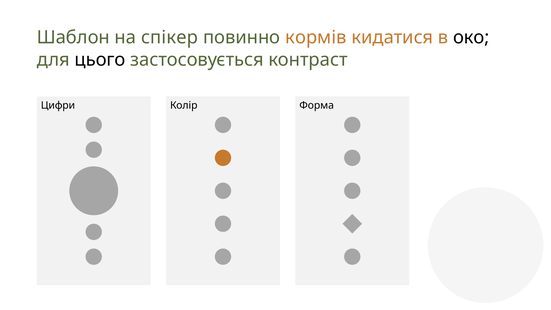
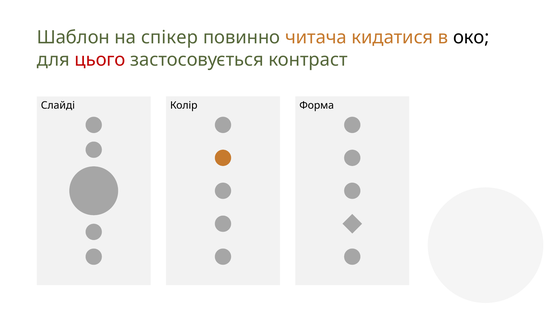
кормів: кормів -> читача
цього colour: black -> red
Цифри: Цифри -> Слайді
